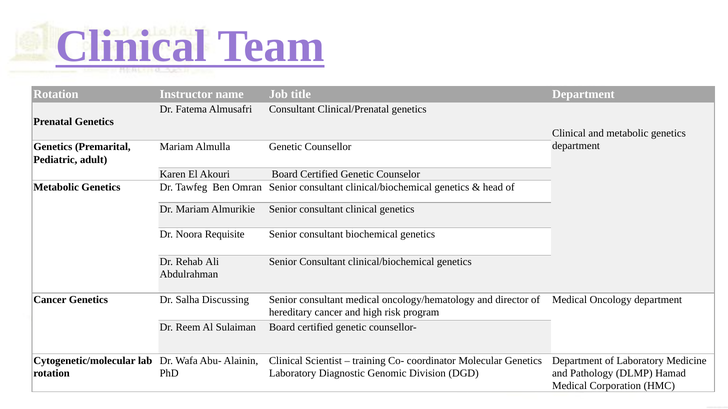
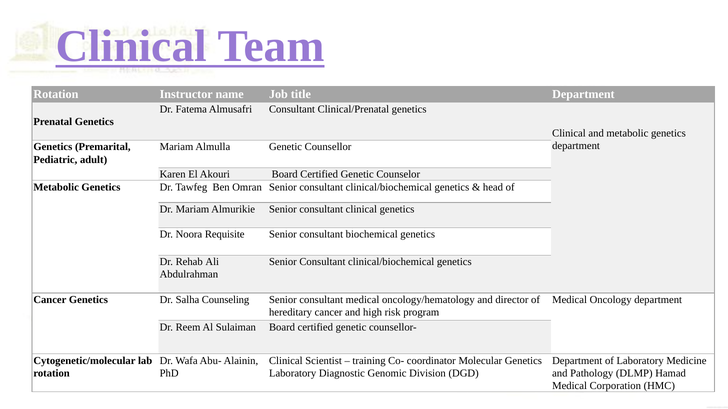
Discussing: Discussing -> Counseling
